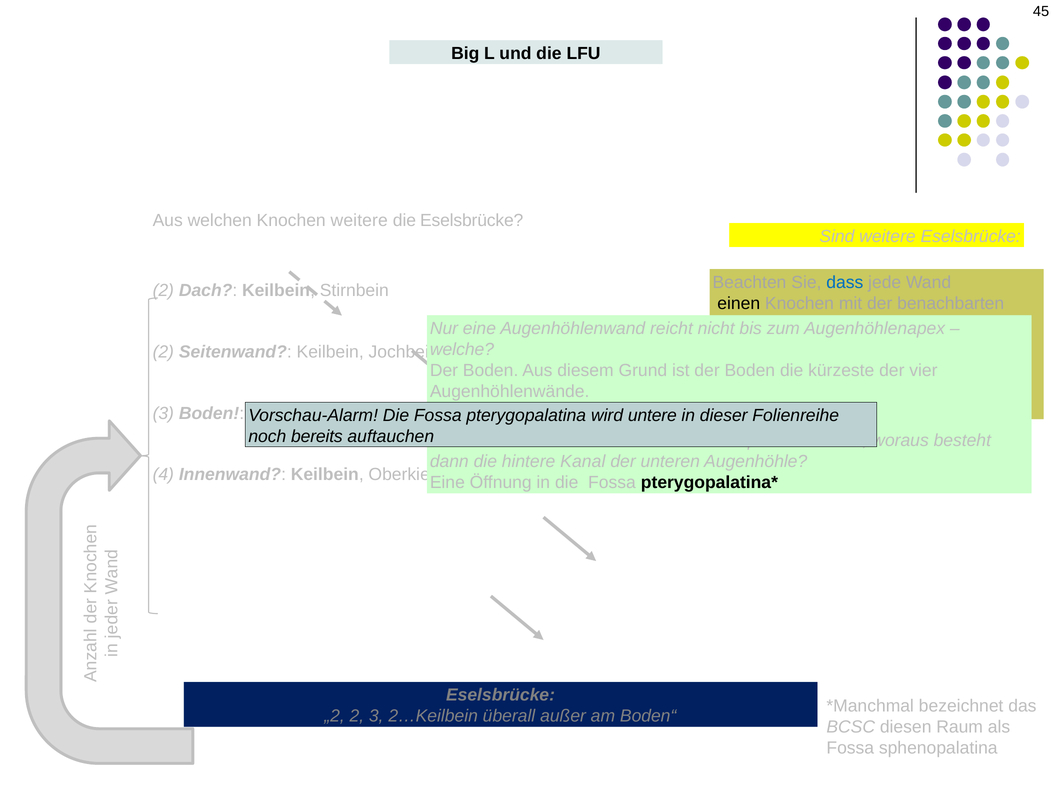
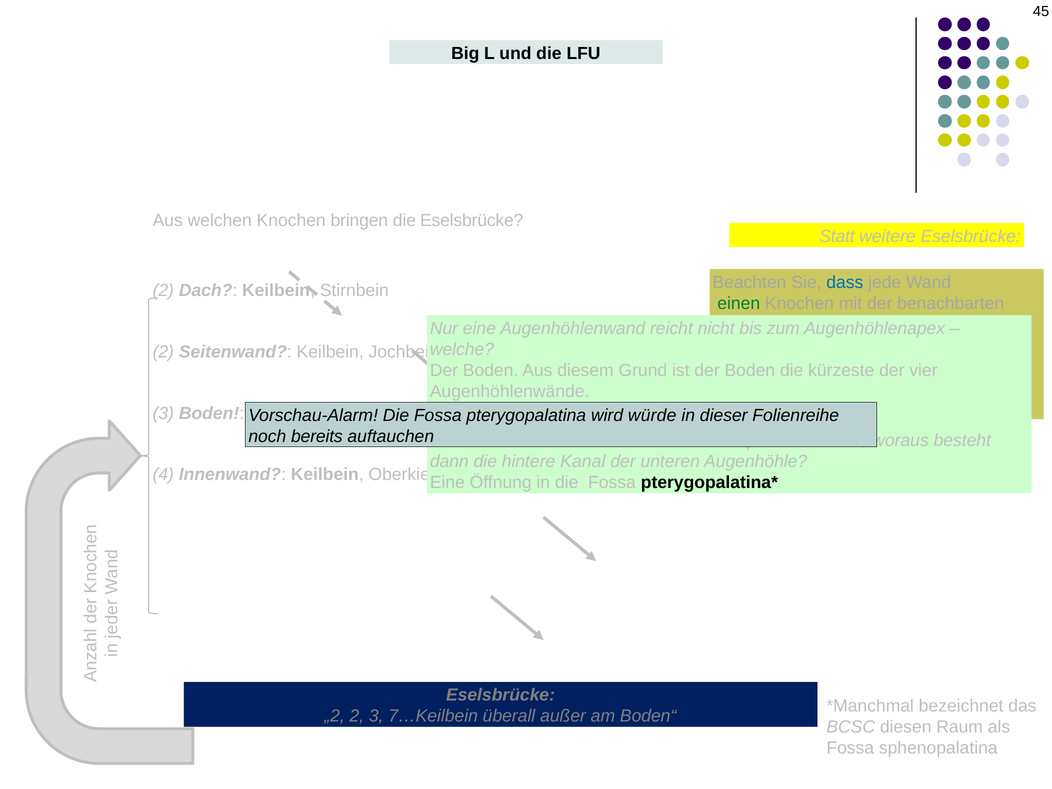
Knochen weitere: weitere -> bringen
Sind: Sind -> Statt
einen colour: black -> green
untere: untere -> würde
2…Keilbein: 2…Keilbein -> 7…Keilbein
